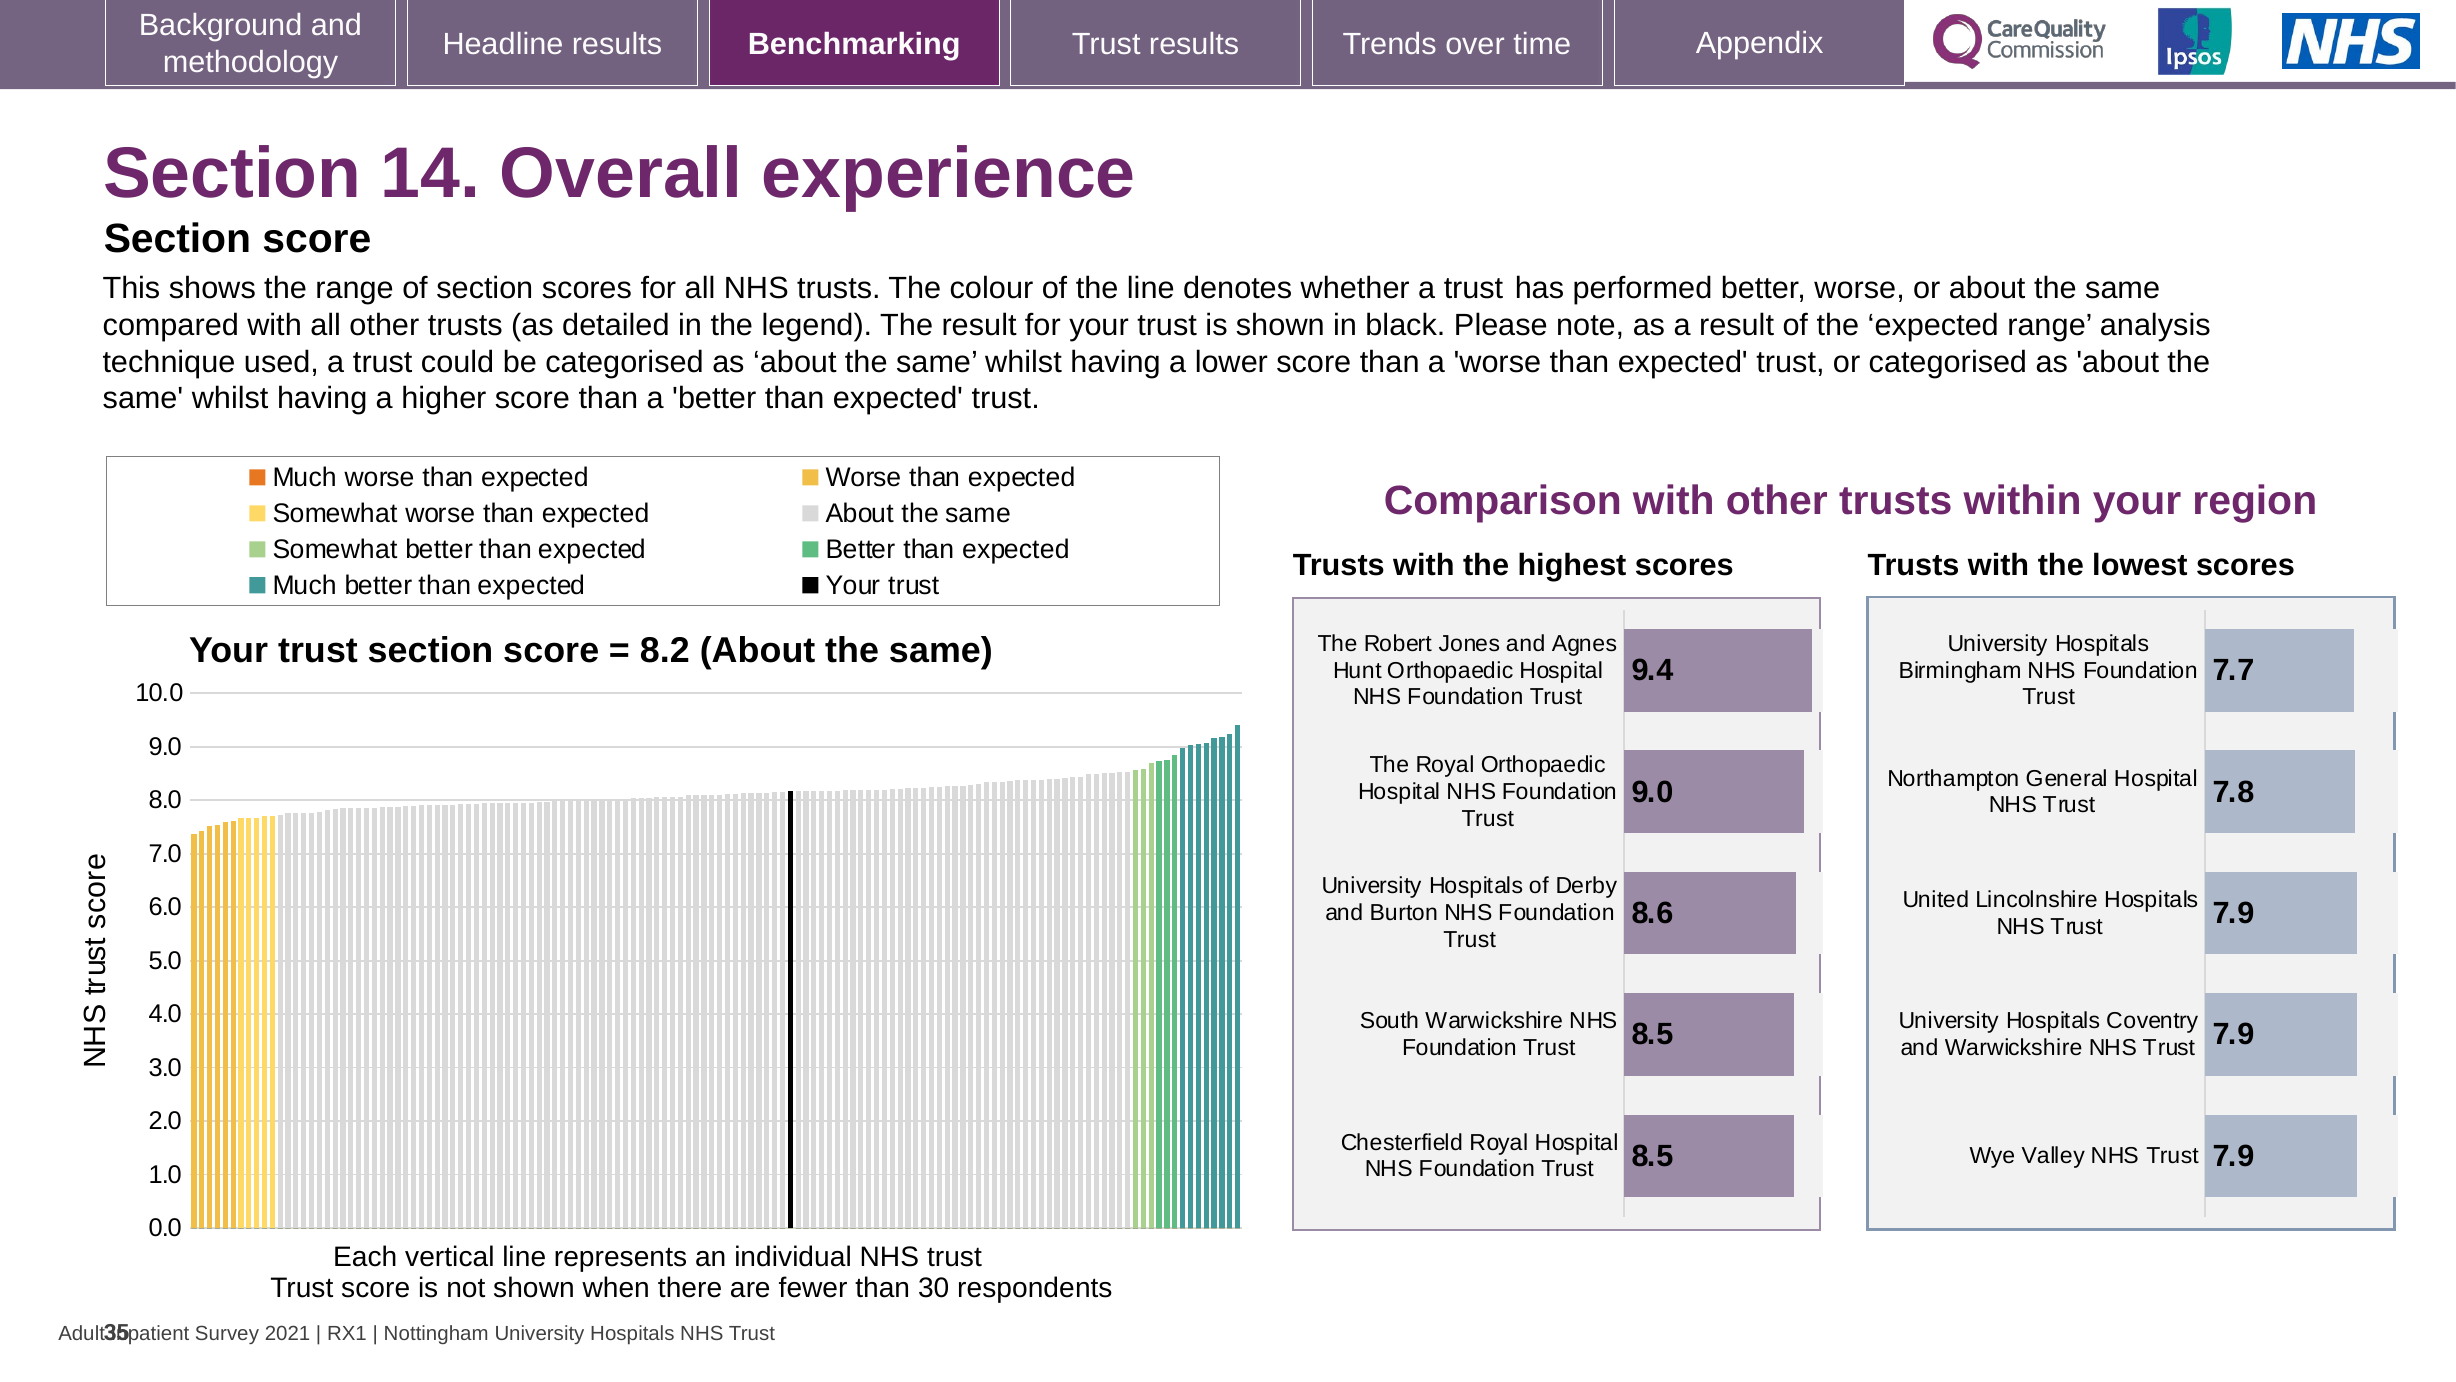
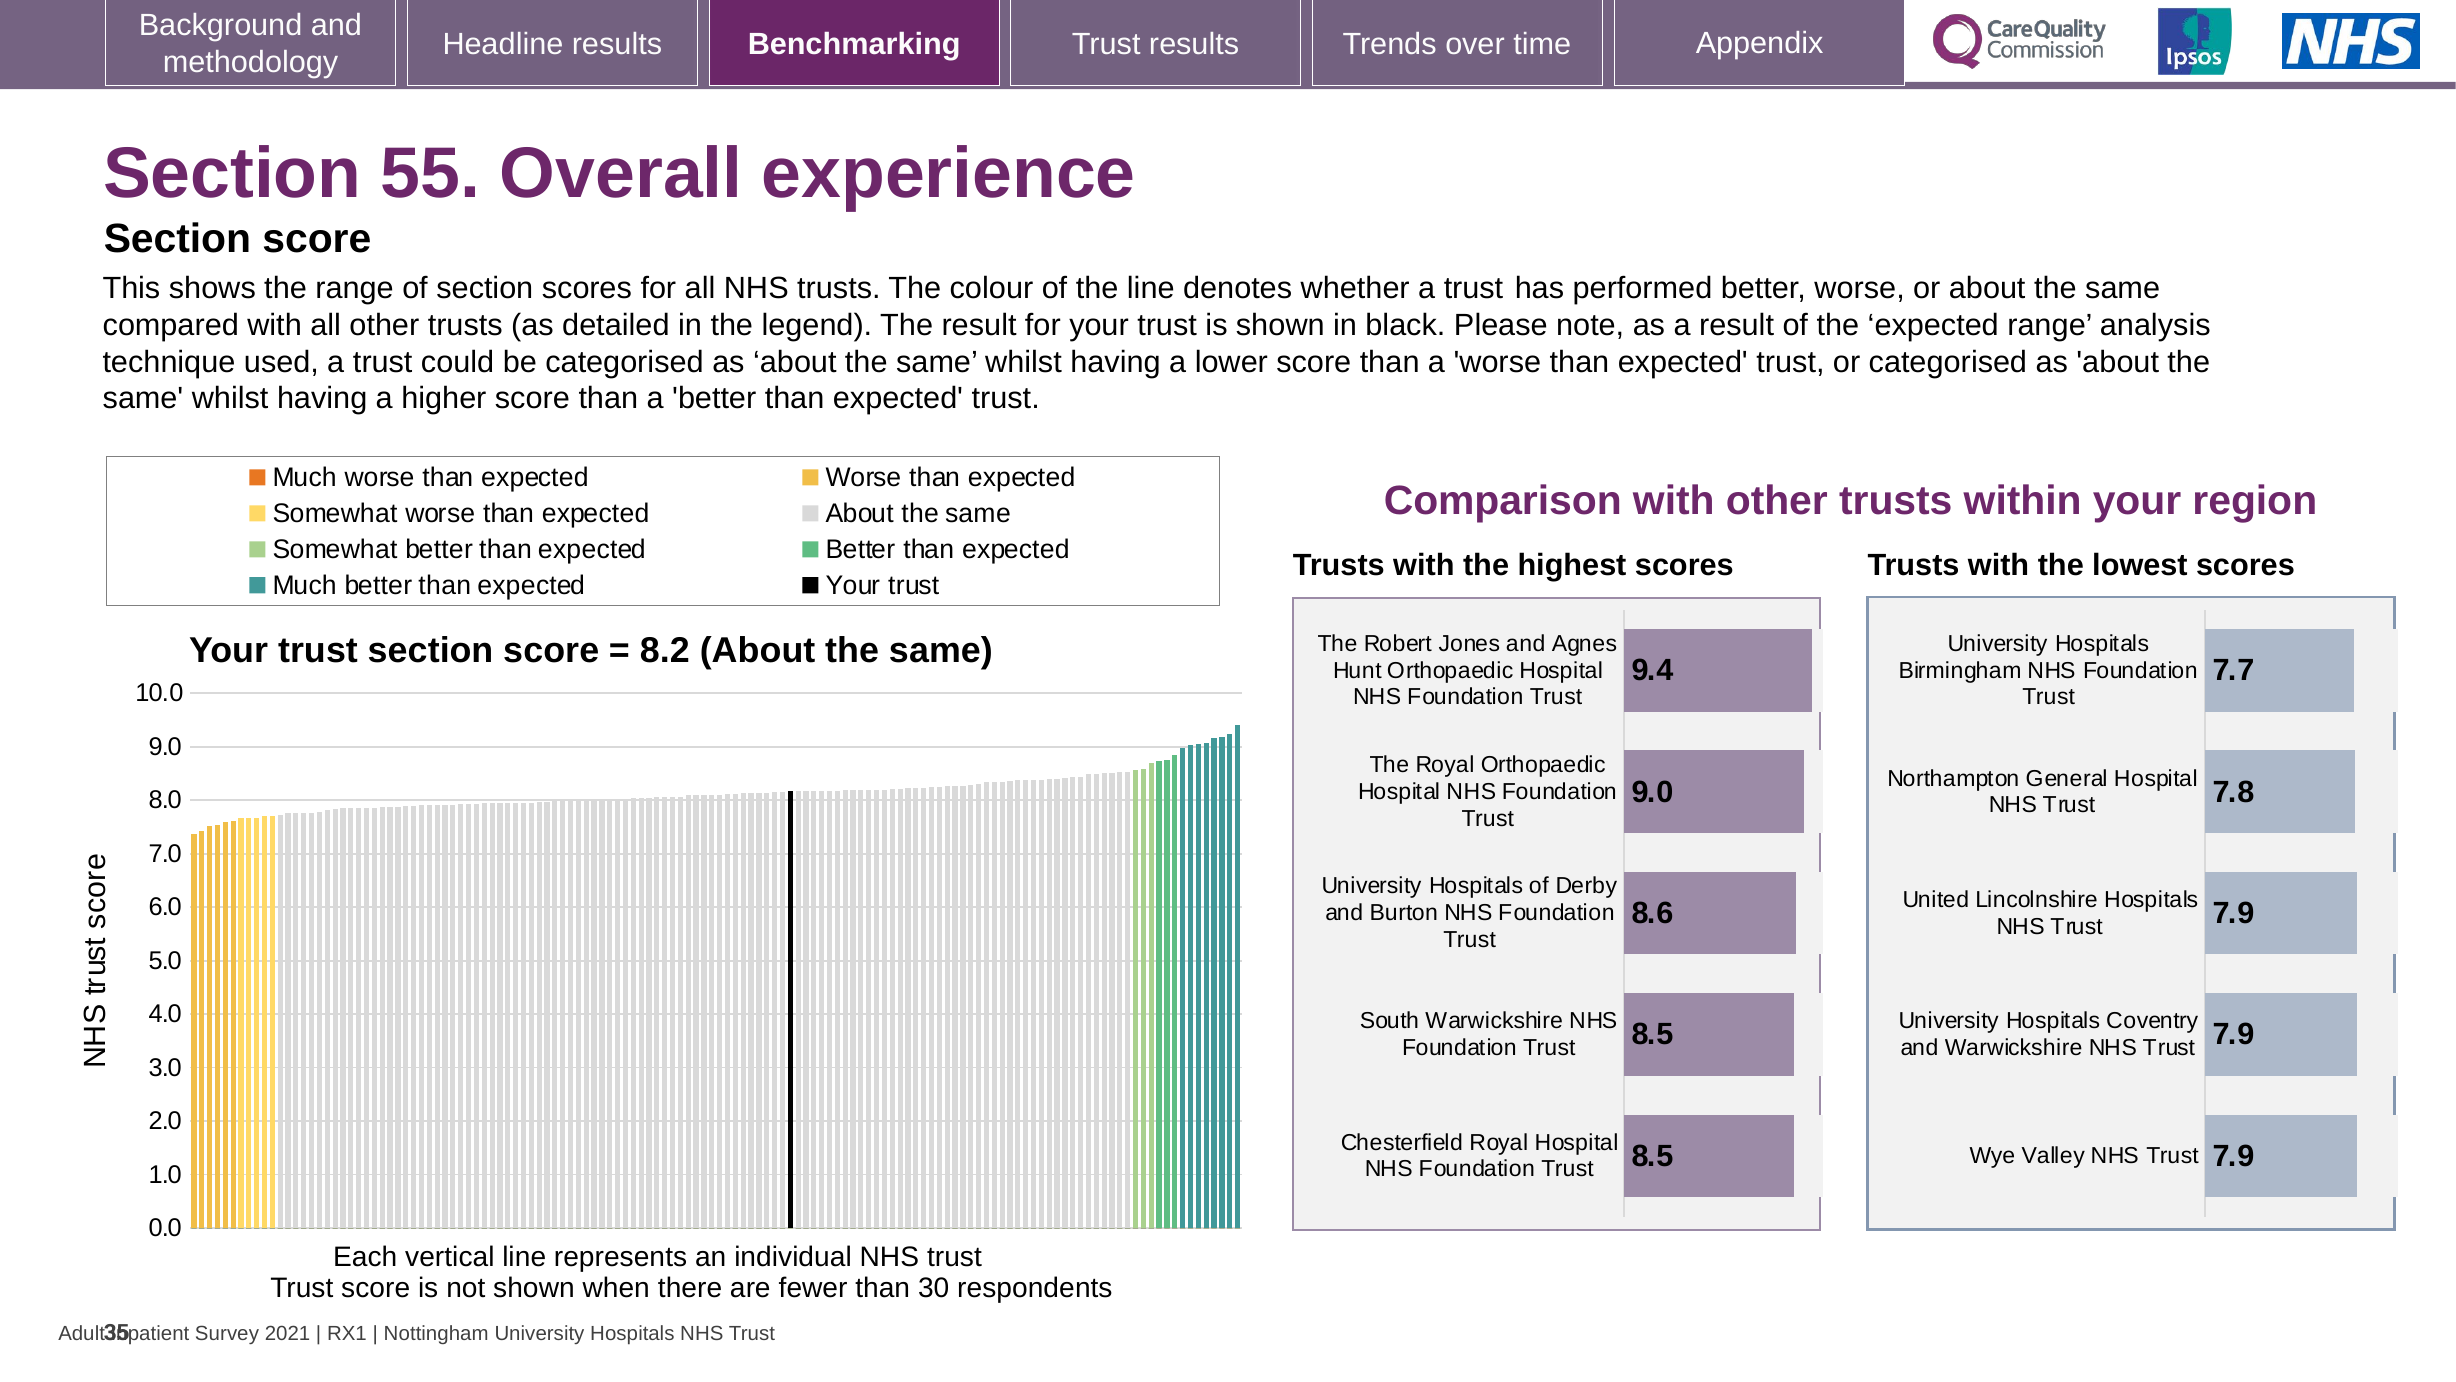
14: 14 -> 55
